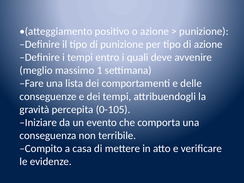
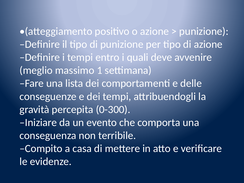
0-105: 0-105 -> 0-300
